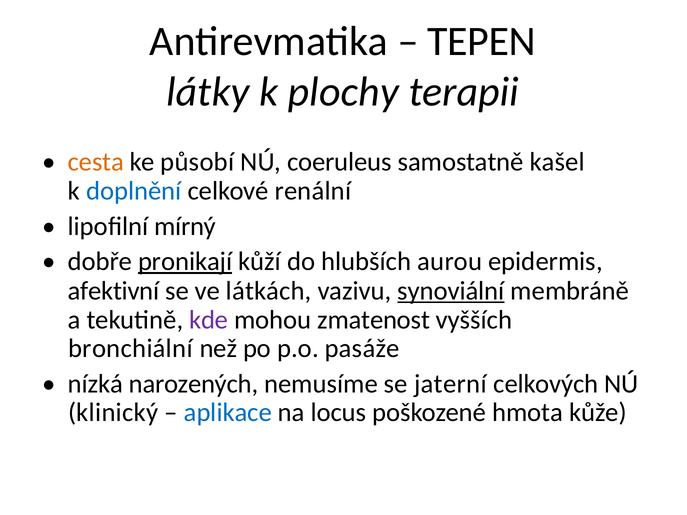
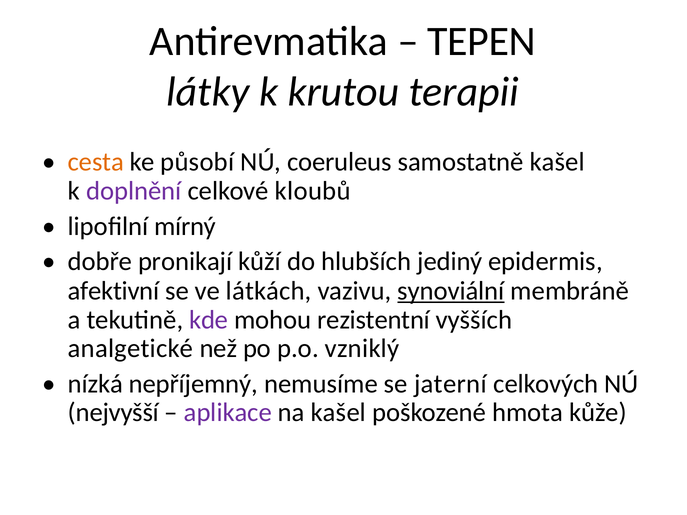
plochy: plochy -> krutou
doplnění colour: blue -> purple
renální: renální -> kloubů
pronikají underline: present -> none
aurou: aurou -> jediný
zmatenost: zmatenost -> rezistentní
bronchiální: bronchiální -> analgetické
pasáže: pasáže -> vzniklý
narozených: narozených -> nepříjemný
klinický: klinický -> nejvyšší
aplikace colour: blue -> purple
na locus: locus -> kašel
